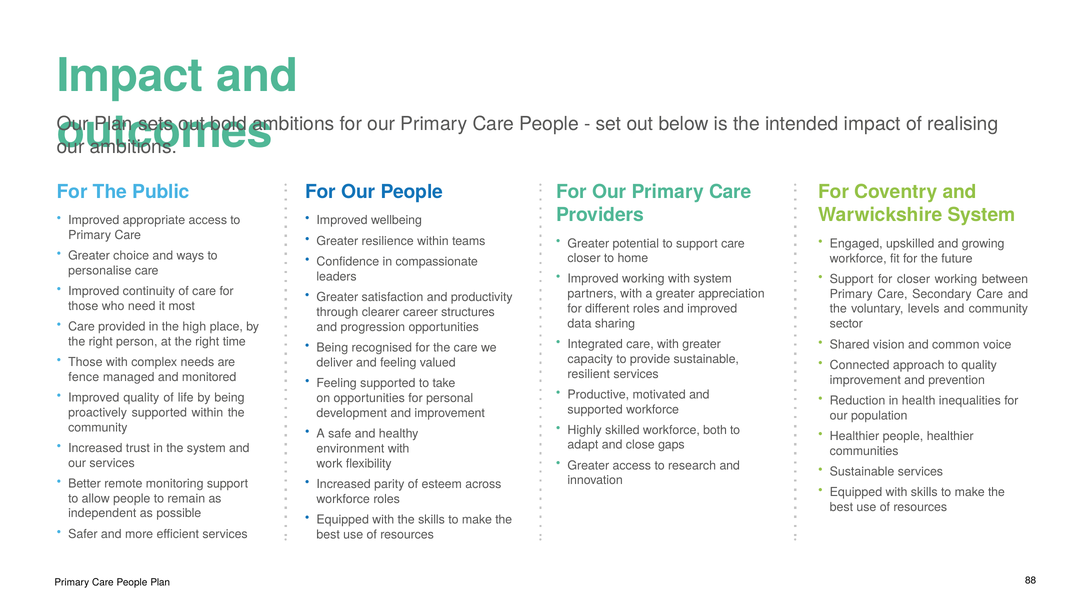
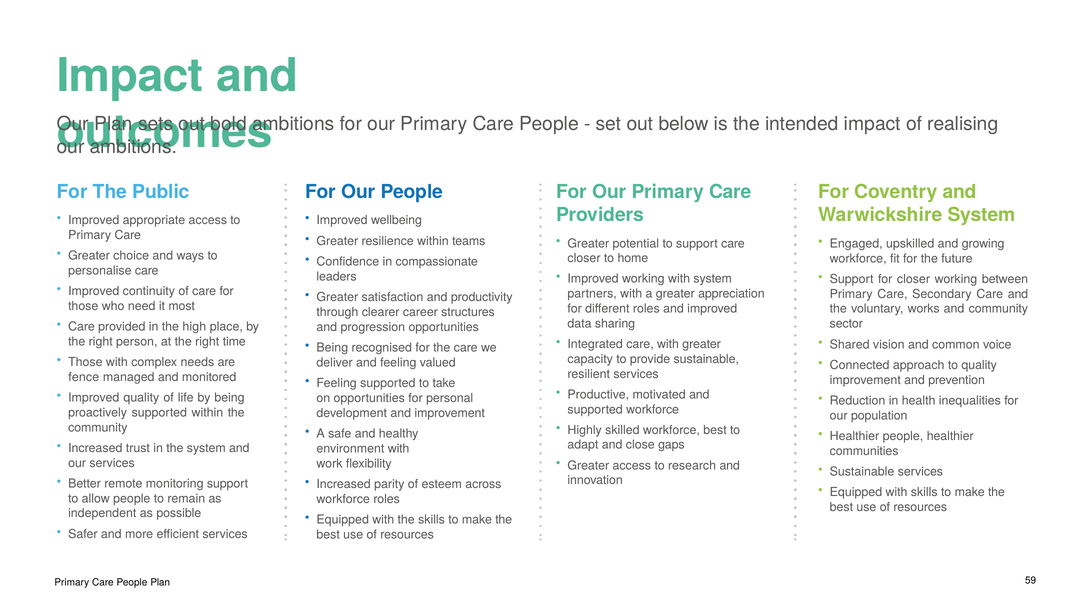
levels: levels -> works
workforce both: both -> best
88: 88 -> 59
